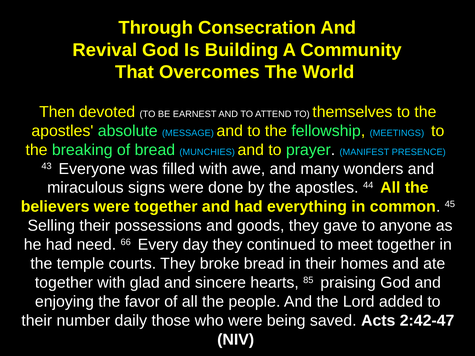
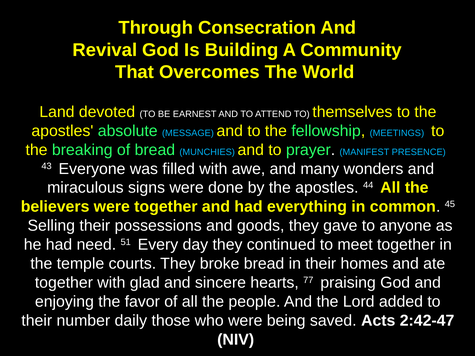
Then: Then -> Land
66: 66 -> 51
85: 85 -> 77
